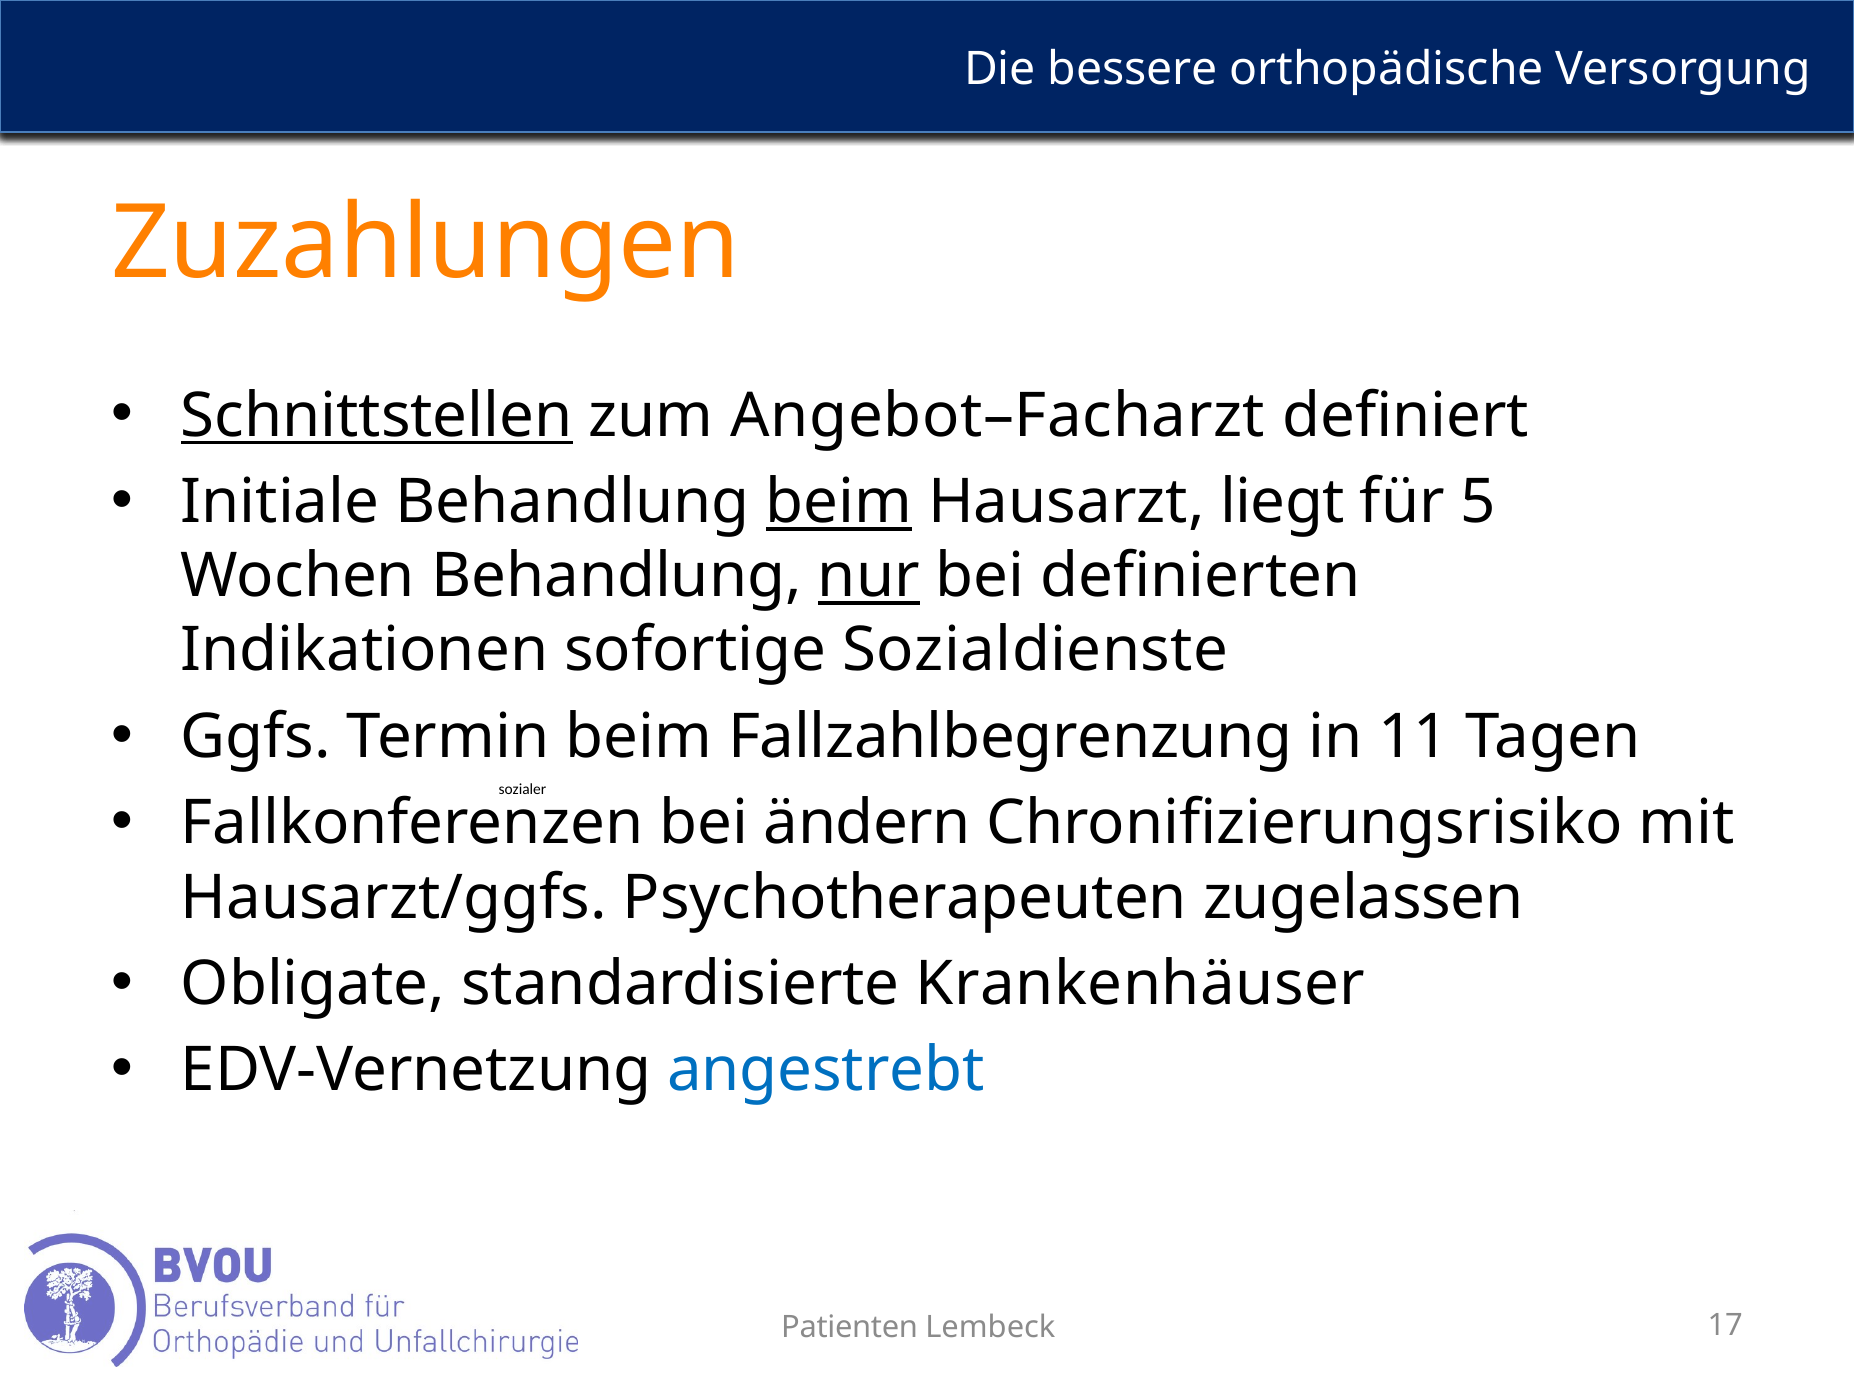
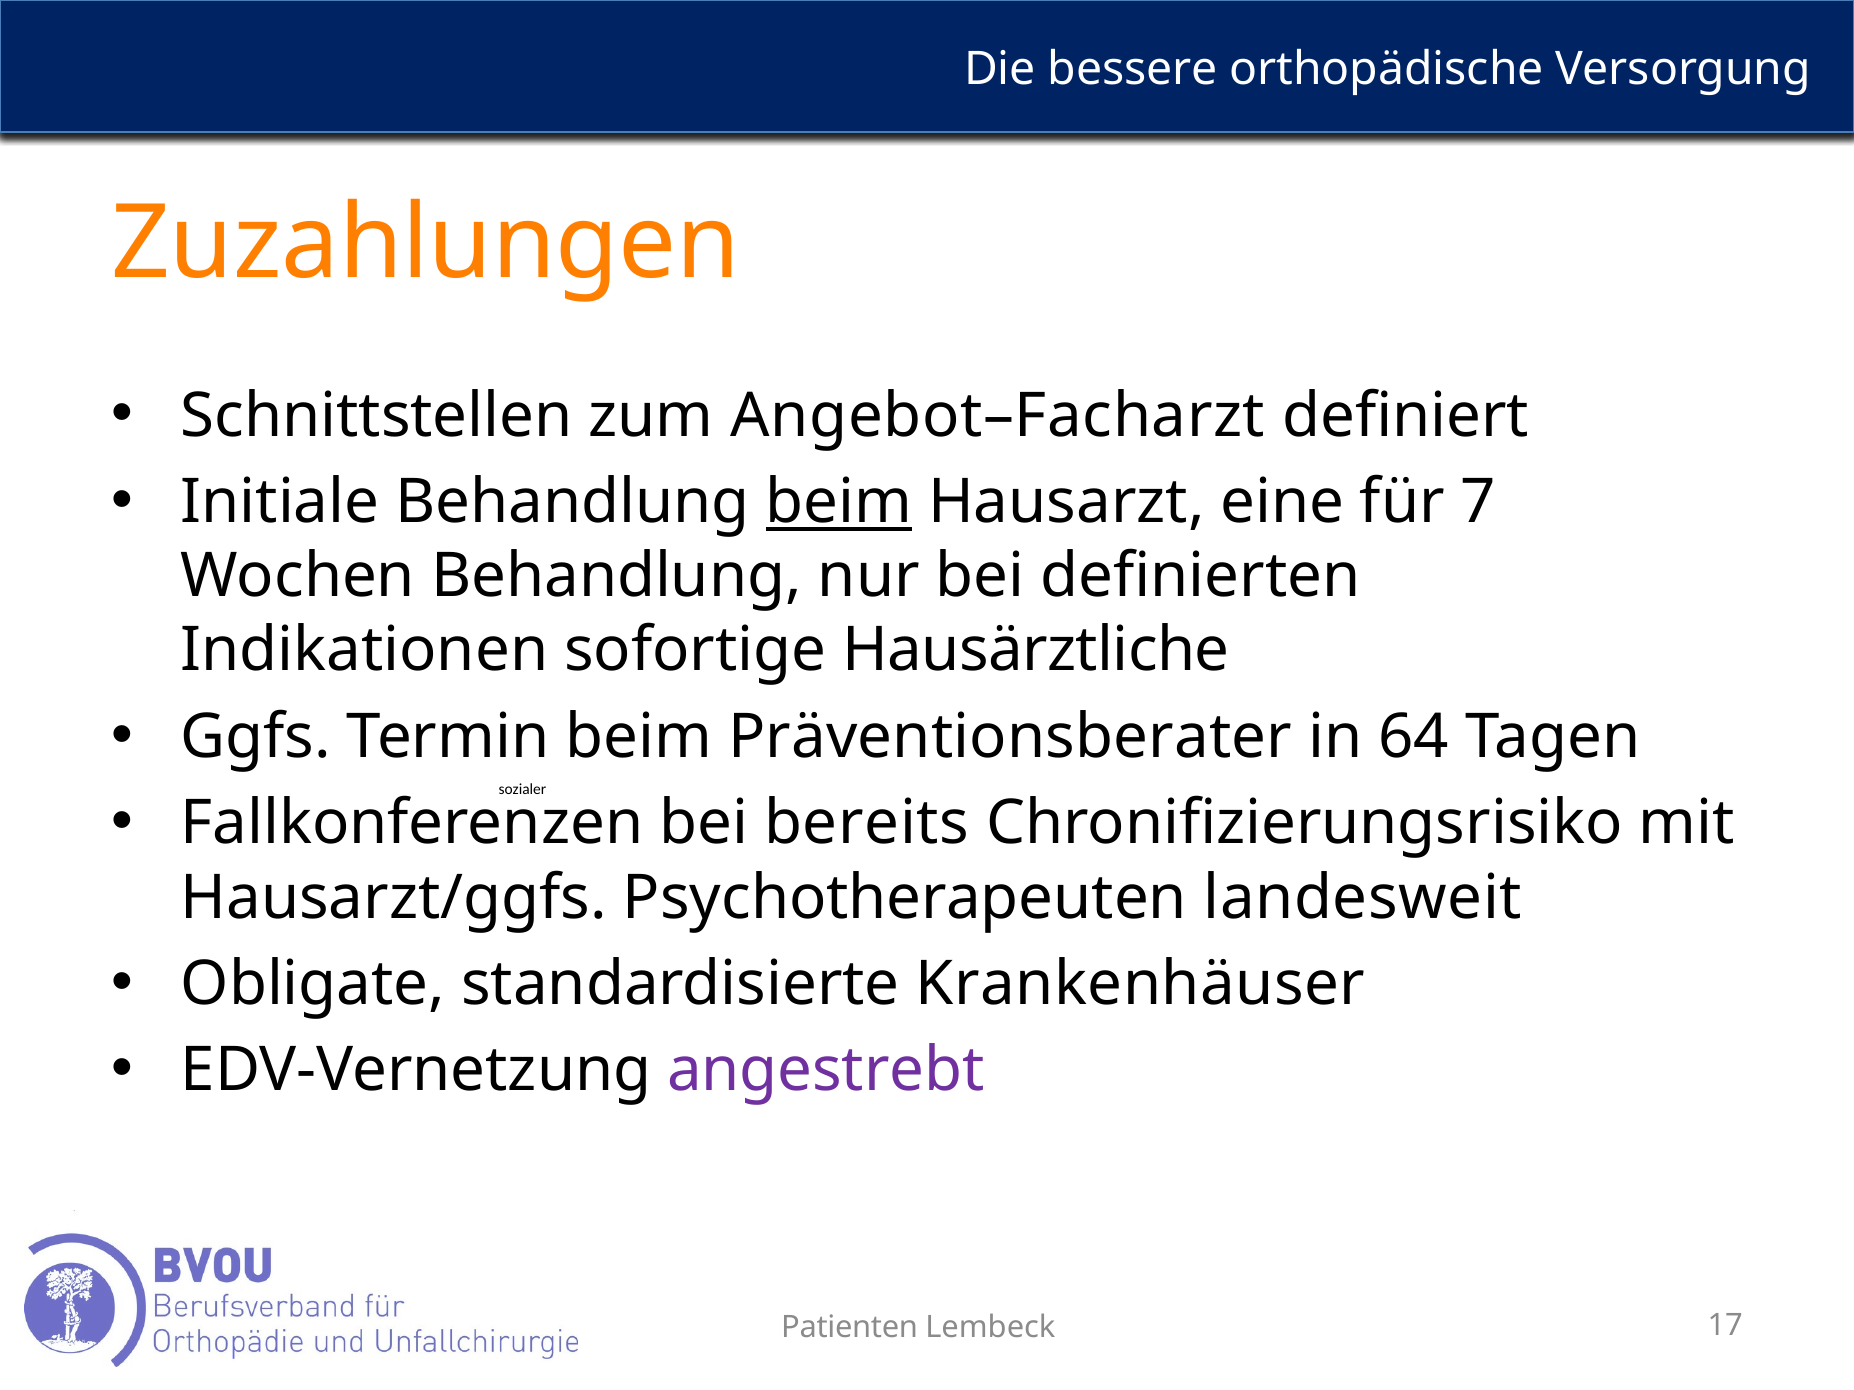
Schnittstellen underline: present -> none
liegt: liegt -> eine
5: 5 -> 7
nur underline: present -> none
Sozialdienste: Sozialdienste -> Hausärztliche
Fallzahlbegrenzung: Fallzahlbegrenzung -> Präventionsberater
11: 11 -> 64
ändern: ändern -> bereits
Psychotherapeuten zugelassen: zugelassen -> landesweit
angestrebt colour: blue -> purple
